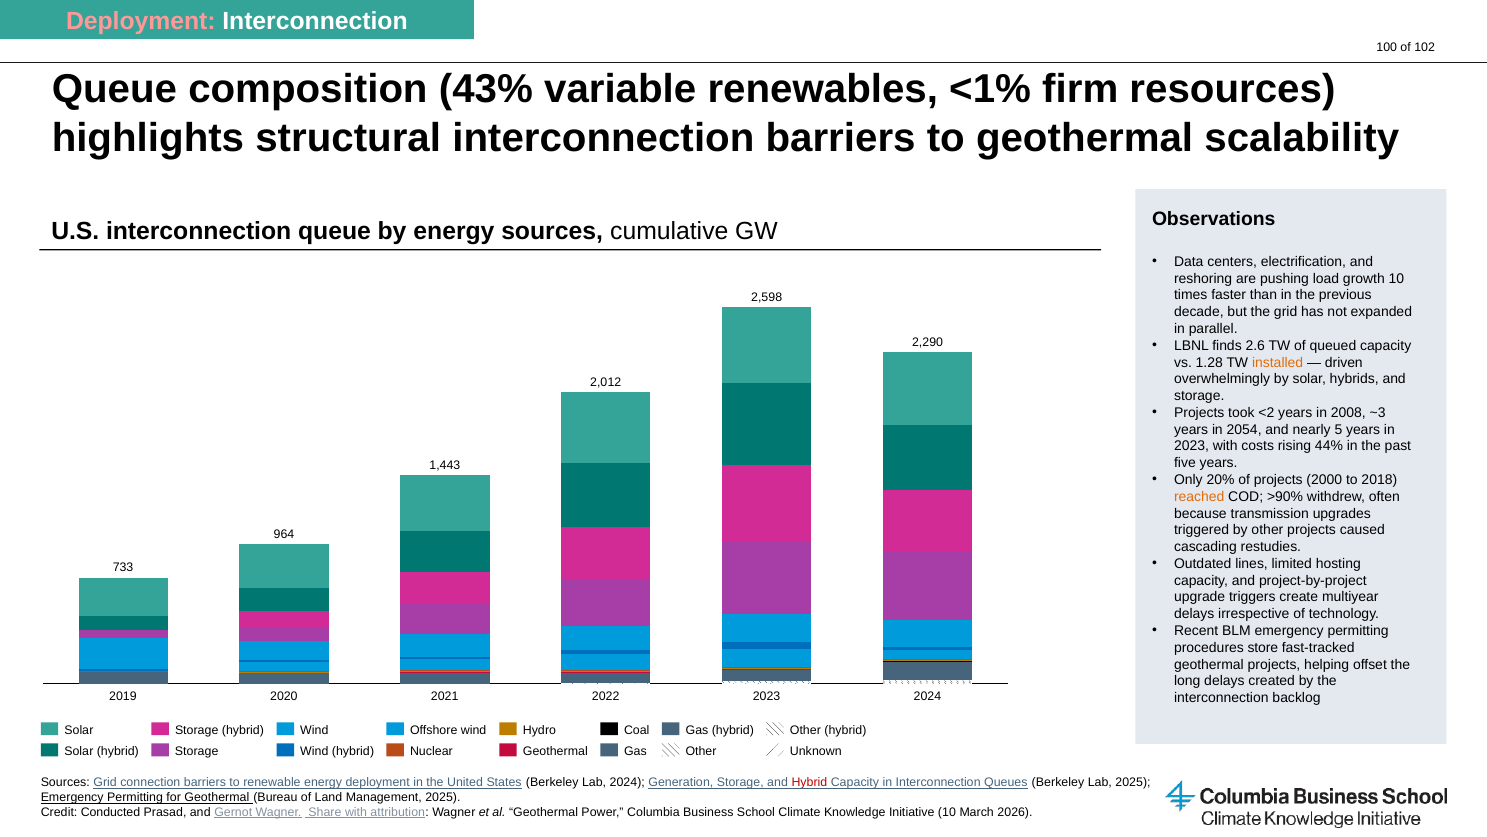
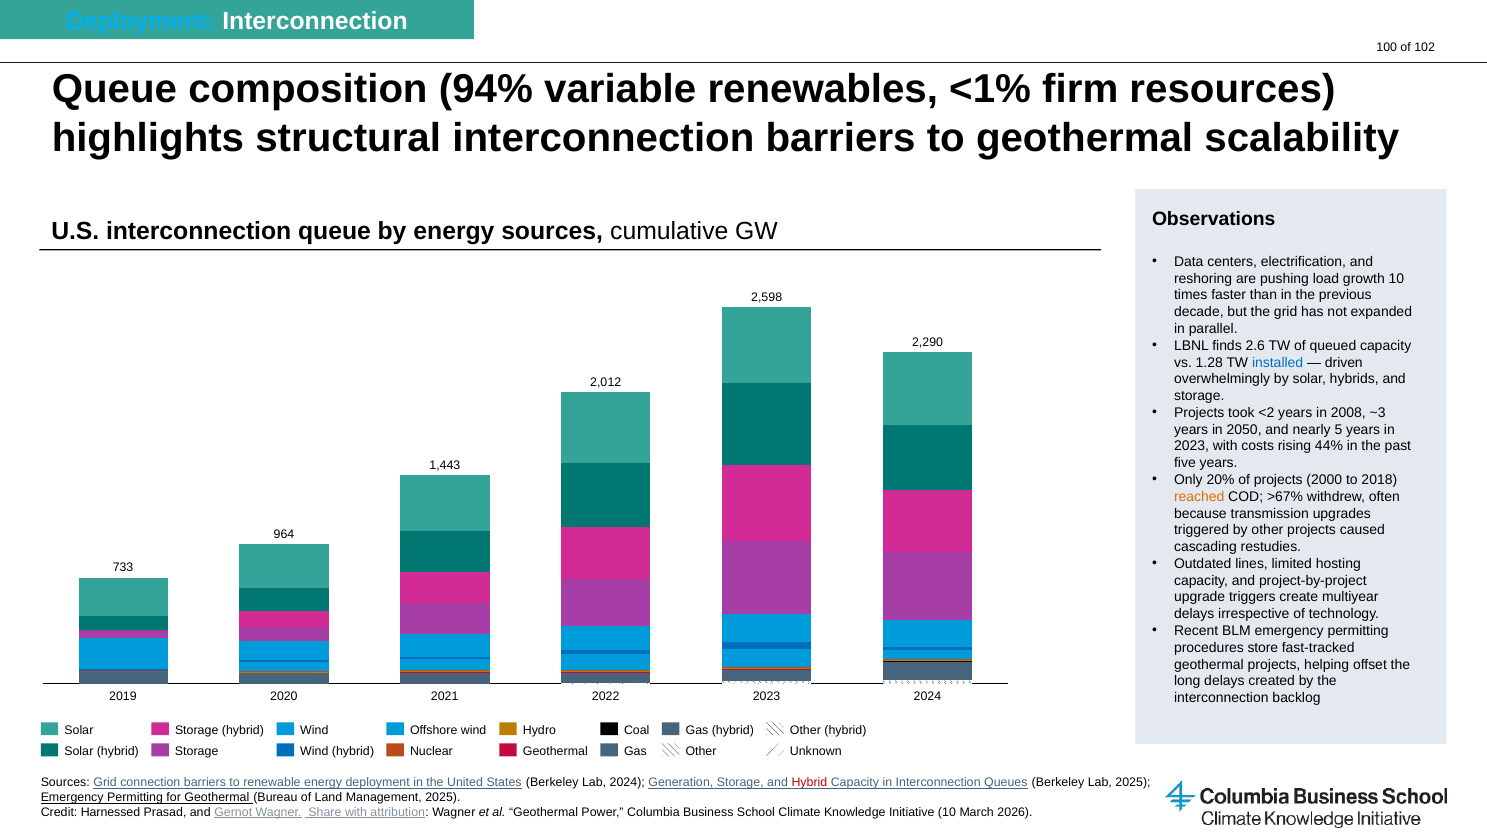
Deployment at (141, 21) colour: pink -> light blue
43%: 43% -> 94%
installed colour: orange -> blue
2054: 2054 -> 2050
>90%: >90% -> >67%
Conducted: Conducted -> Harnessed
